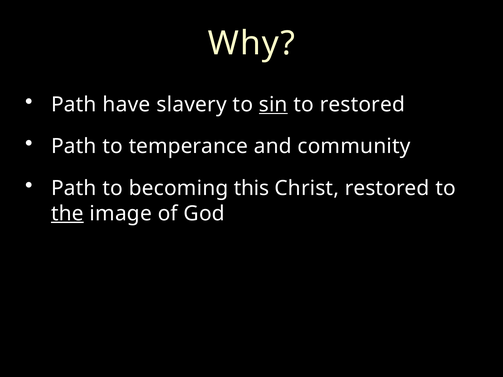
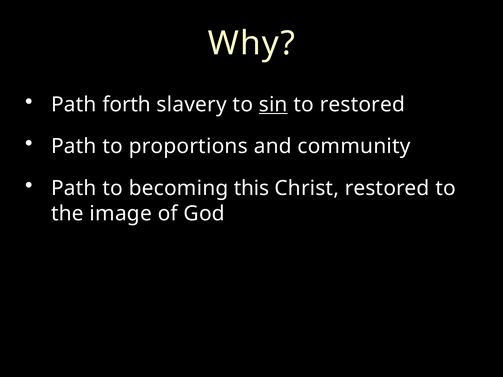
have: have -> forth
temperance: temperance -> proportions
the underline: present -> none
